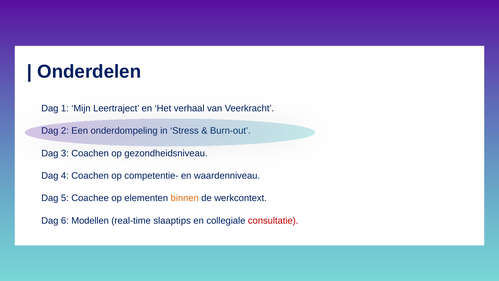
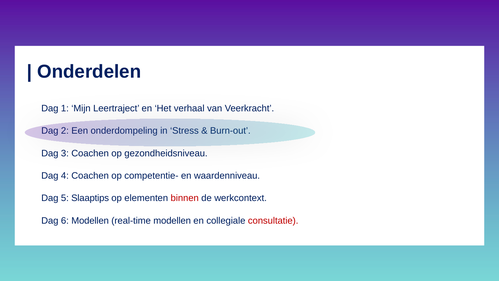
Coachee: Coachee -> Slaaptips
binnen colour: orange -> red
real-time slaaptips: slaaptips -> modellen
